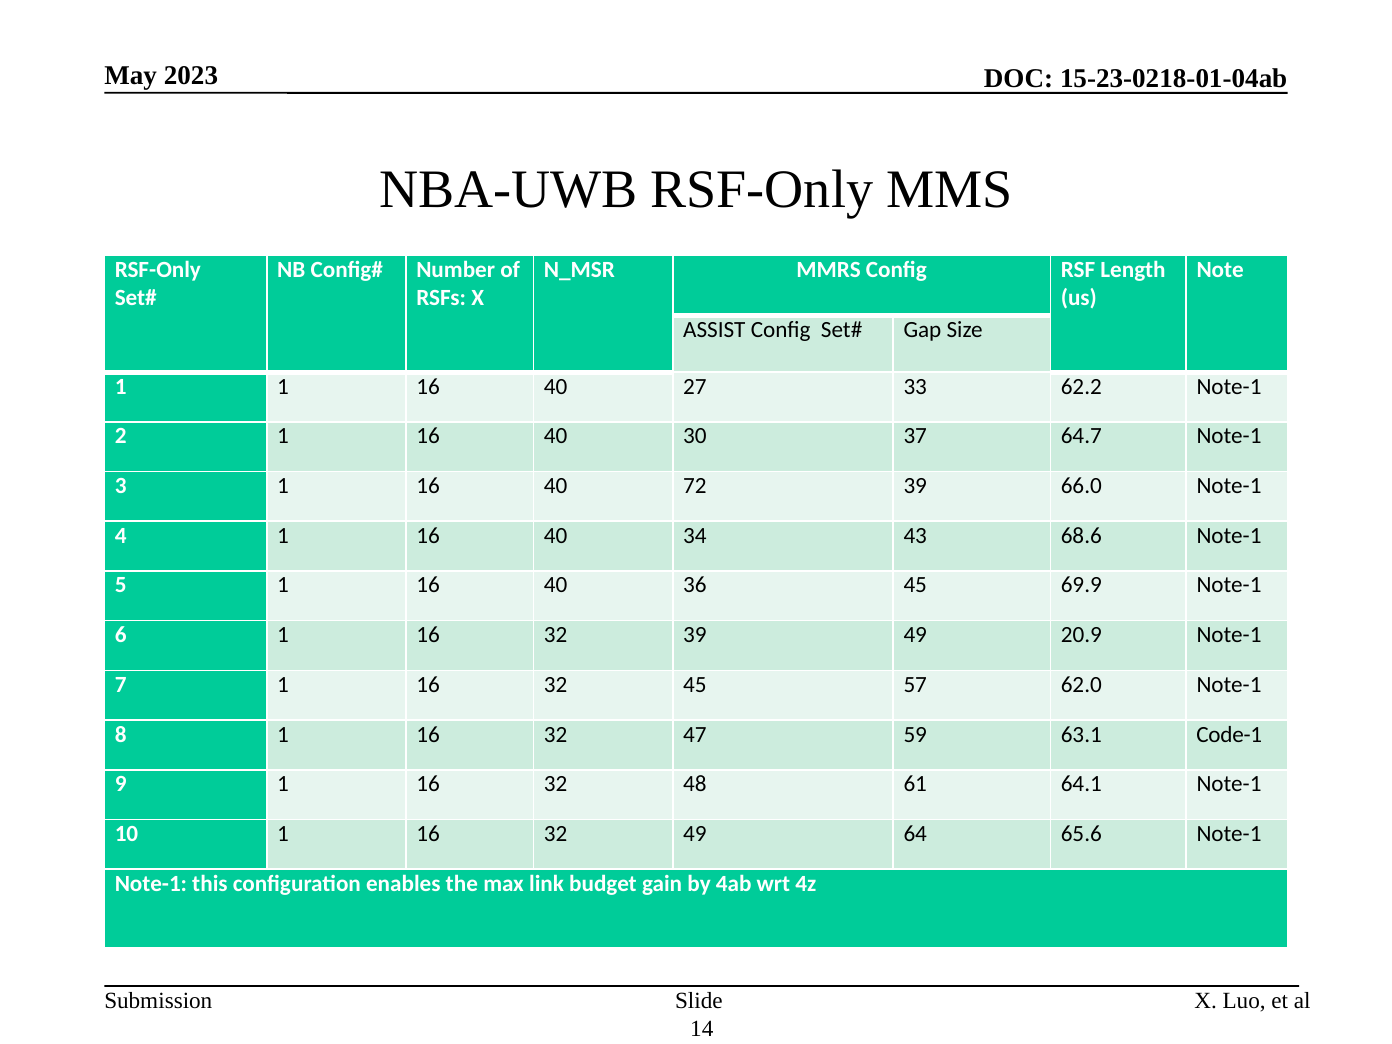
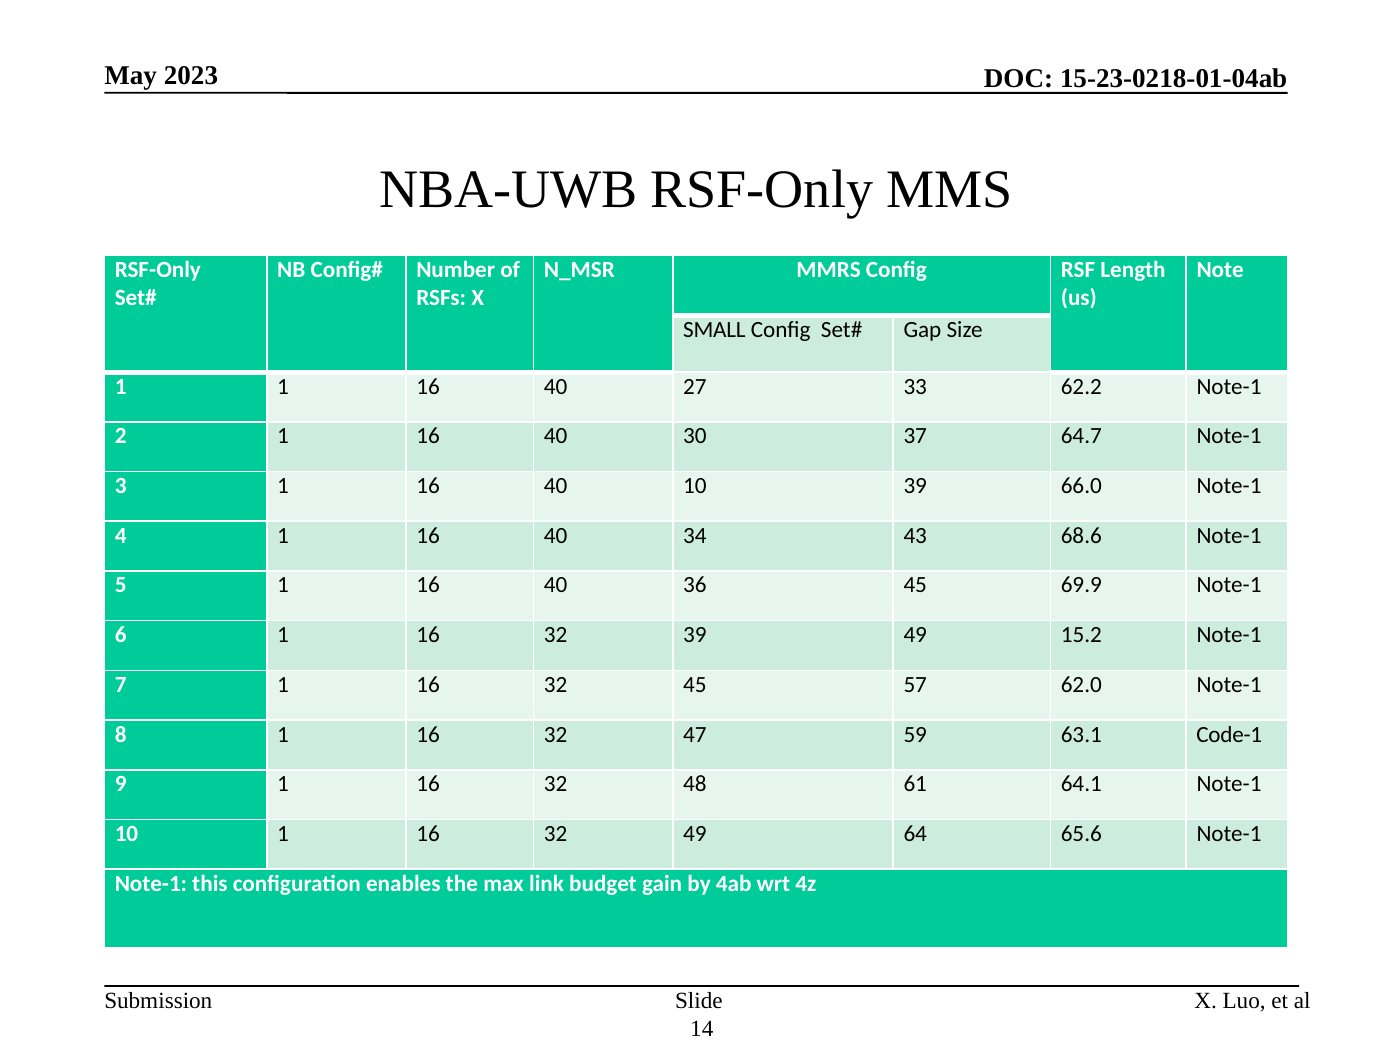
ASSIST: ASSIST -> SMALL
40 72: 72 -> 10
20.9: 20.9 -> 15.2
